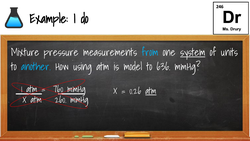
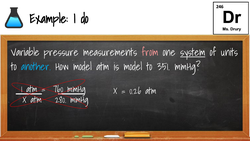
Mixture: Mixture -> Variable
from colour: light blue -> pink
How using: using -> model
636: 636 -> 351
atm at (151, 91) underline: present -> none
260: 260 -> 280
